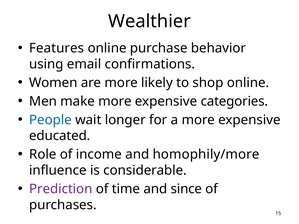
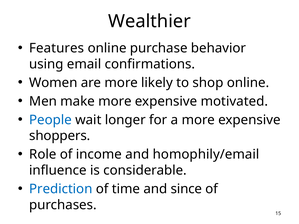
categories: categories -> motivated
educated: educated -> shoppers
homophily/more: homophily/more -> homophily/email
Prediction colour: purple -> blue
